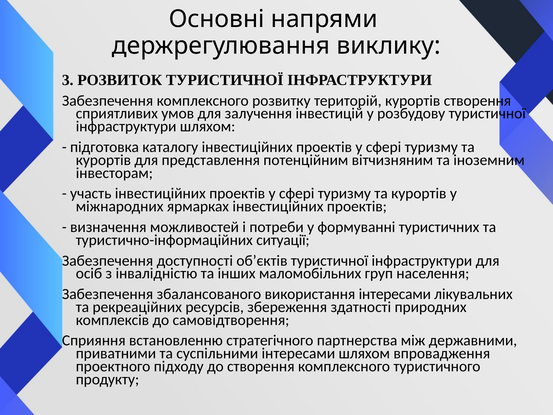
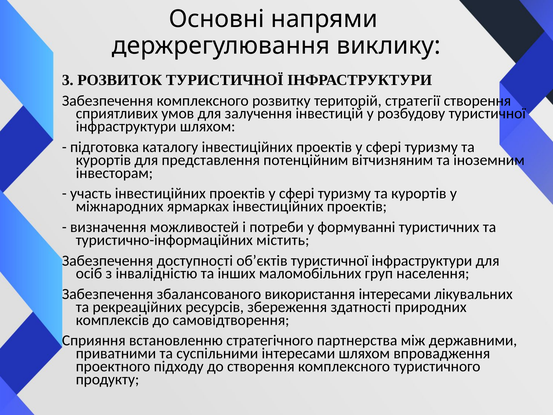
територій курортів: курортів -> стратегії
ситуації: ситуації -> містить
